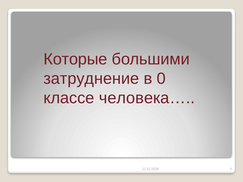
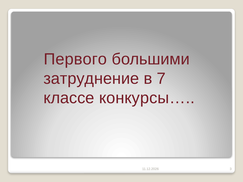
Которые: Которые -> Первого
0: 0 -> 7
человека…: человека… -> конкурсы…
